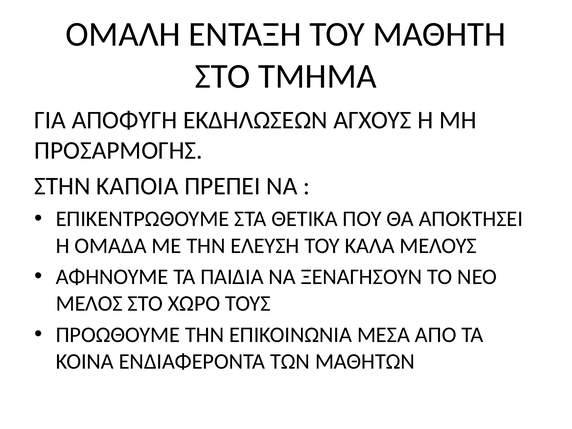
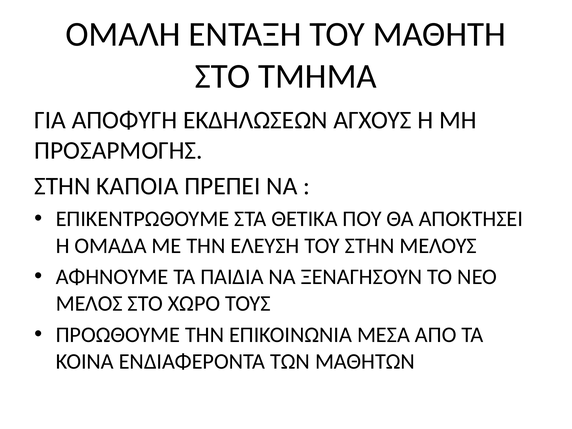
ΤΟΥ ΚΑΛΑ: ΚΑΛΑ -> ΣΤΗΝ
